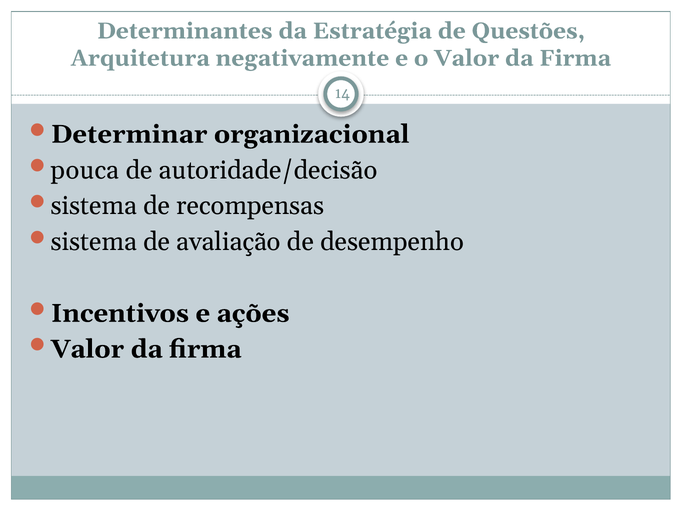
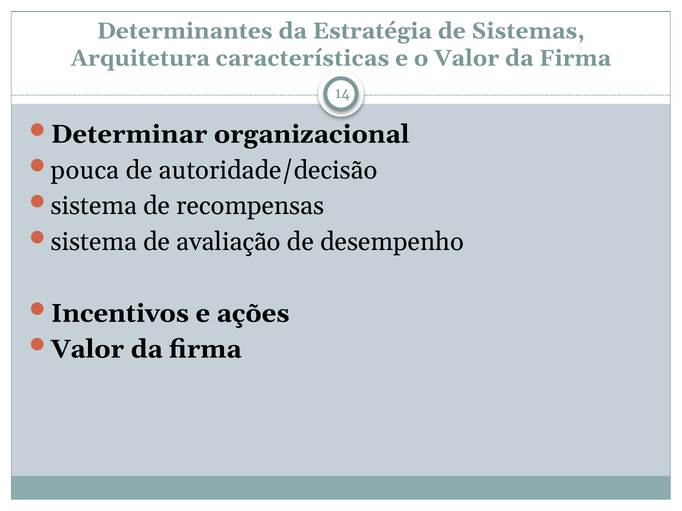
Questões: Questões -> Sistemas
negativamente: negativamente -> características
